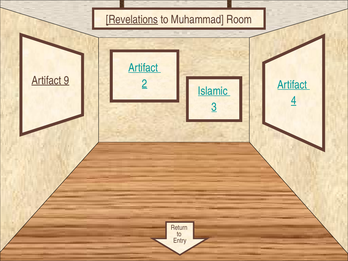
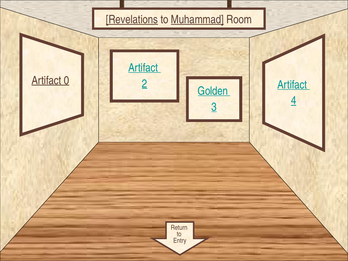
Muhammad underline: none -> present
9: 9 -> 0
Islamic: Islamic -> Golden
